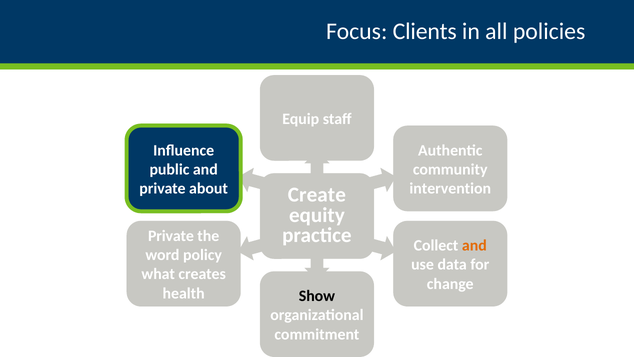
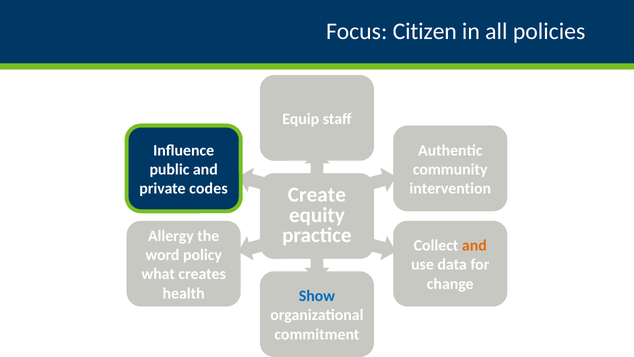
Clients: Clients -> Citizen
about: about -> codes
Private at (171, 236): Private -> Allergy
Show colour: black -> blue
